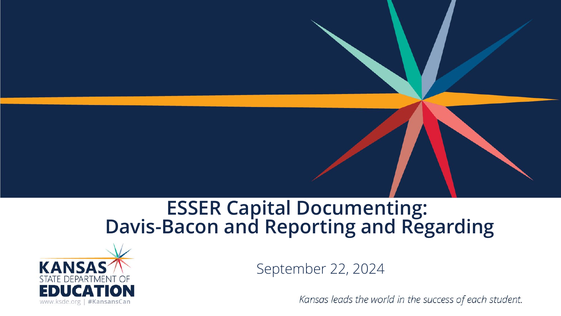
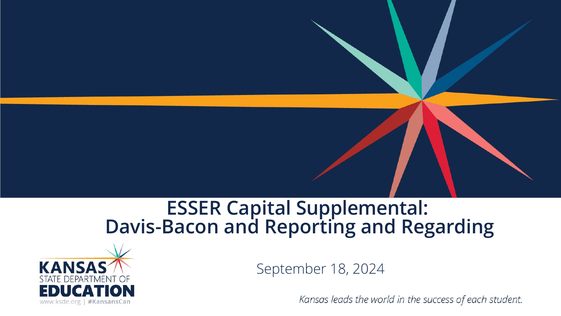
Documenting: Documenting -> Supplemental
22: 22 -> 18
